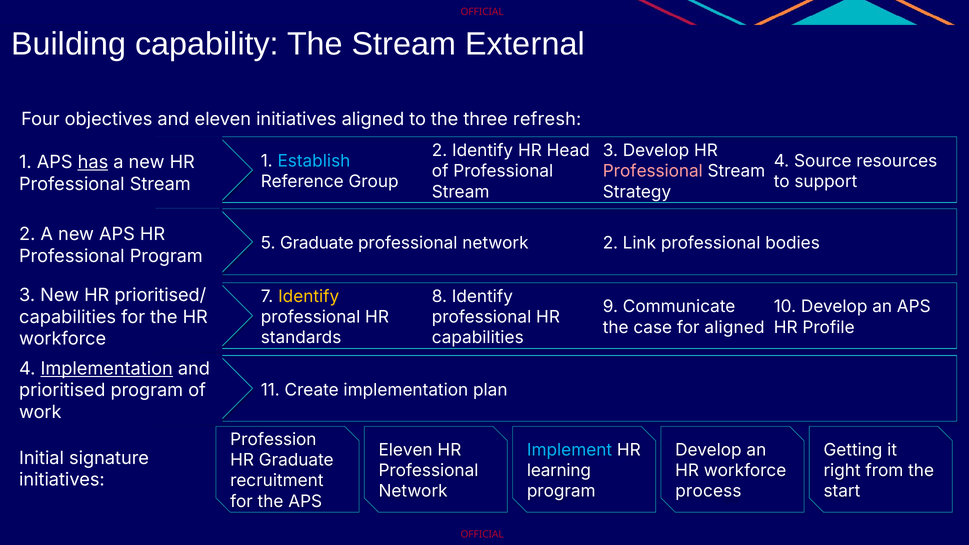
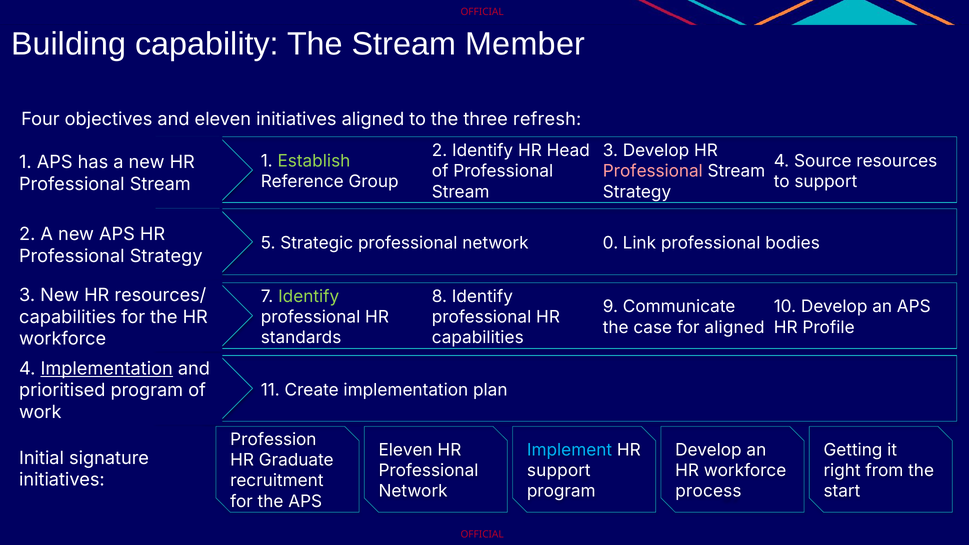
External: External -> Member
Establish colour: light blue -> light green
has underline: present -> none
5 Graduate: Graduate -> Strategic
network 2: 2 -> 0
Professional Program: Program -> Strategy
prioritised/: prioritised/ -> resources/
Identify at (309, 297) colour: yellow -> light green
learning at (559, 471): learning -> support
